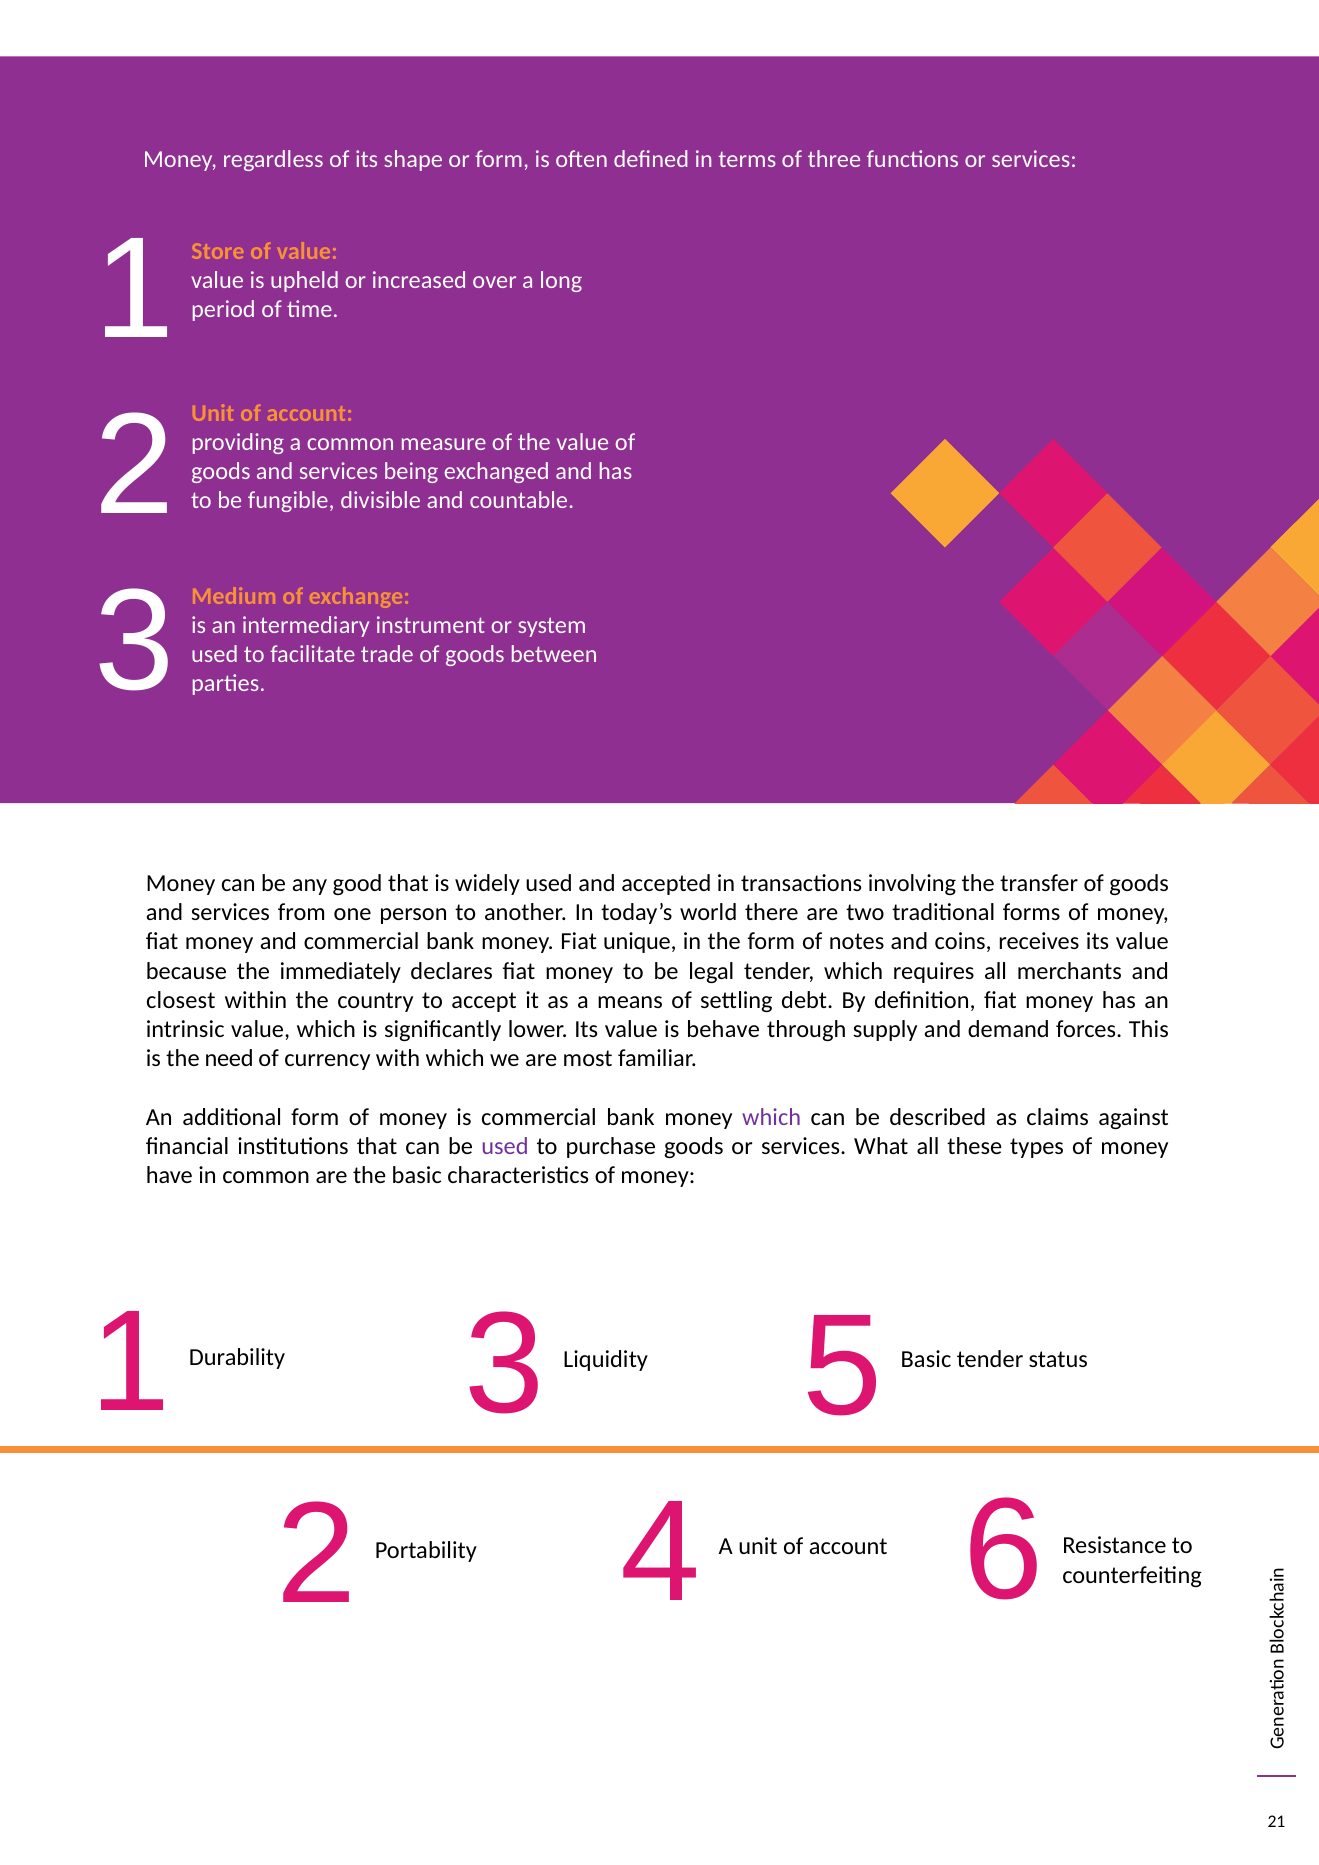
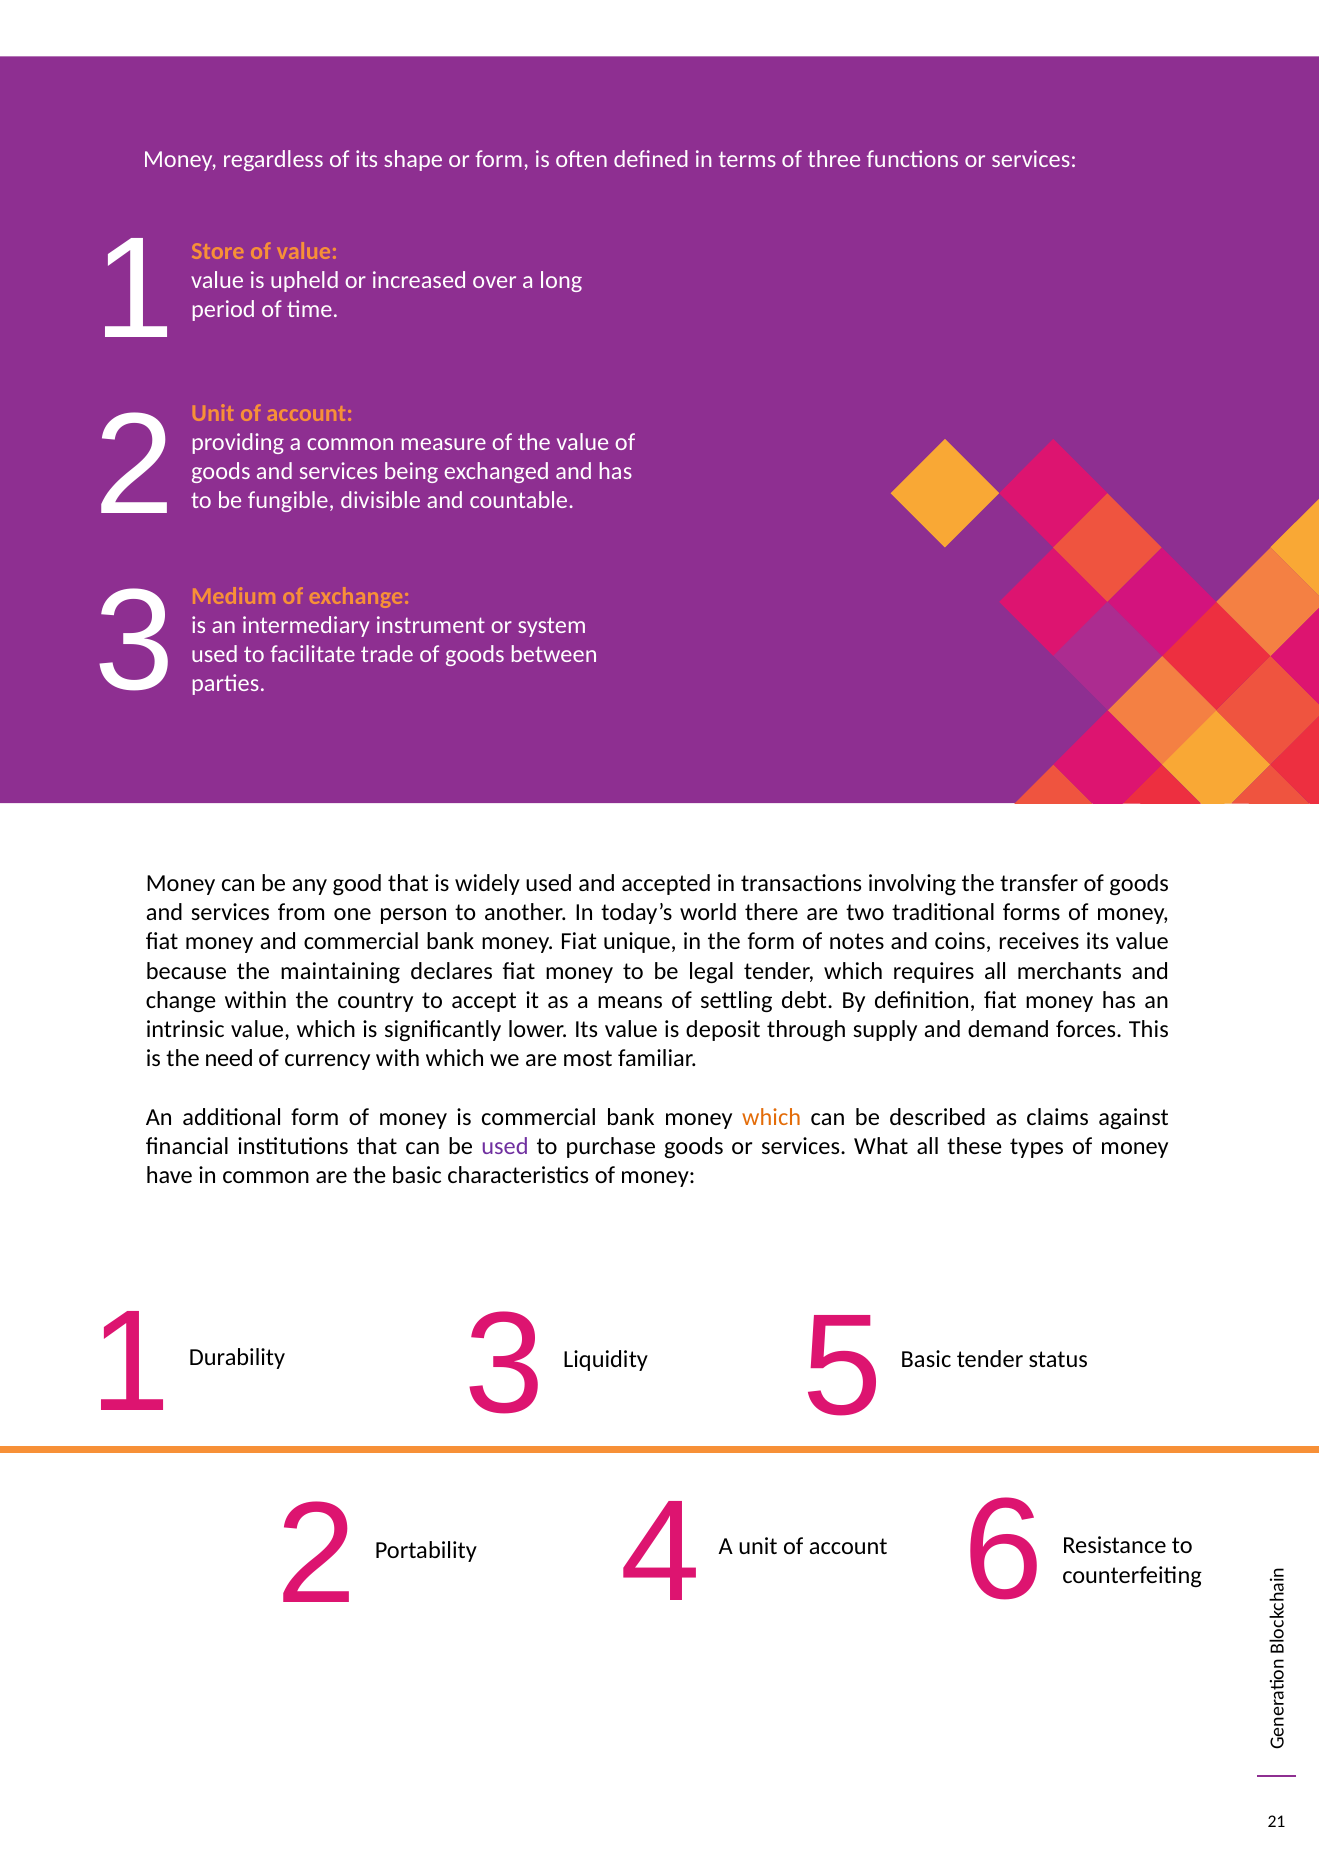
immediately: immediately -> maintaining
closest: closest -> change
behave: behave -> deposit
which at (772, 1118) colour: purple -> orange
